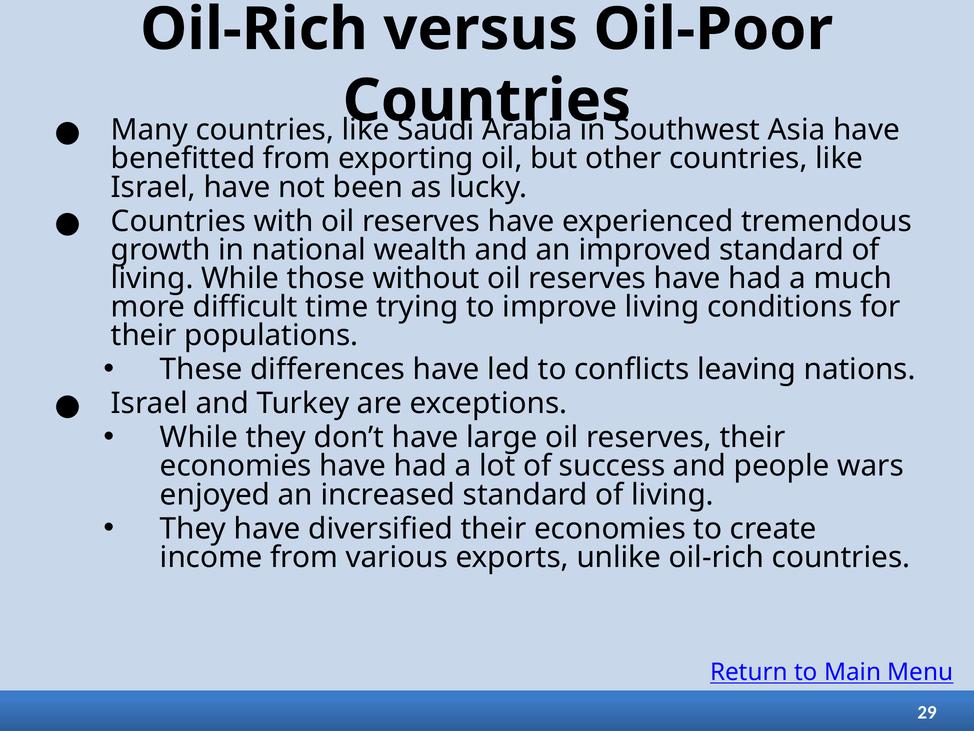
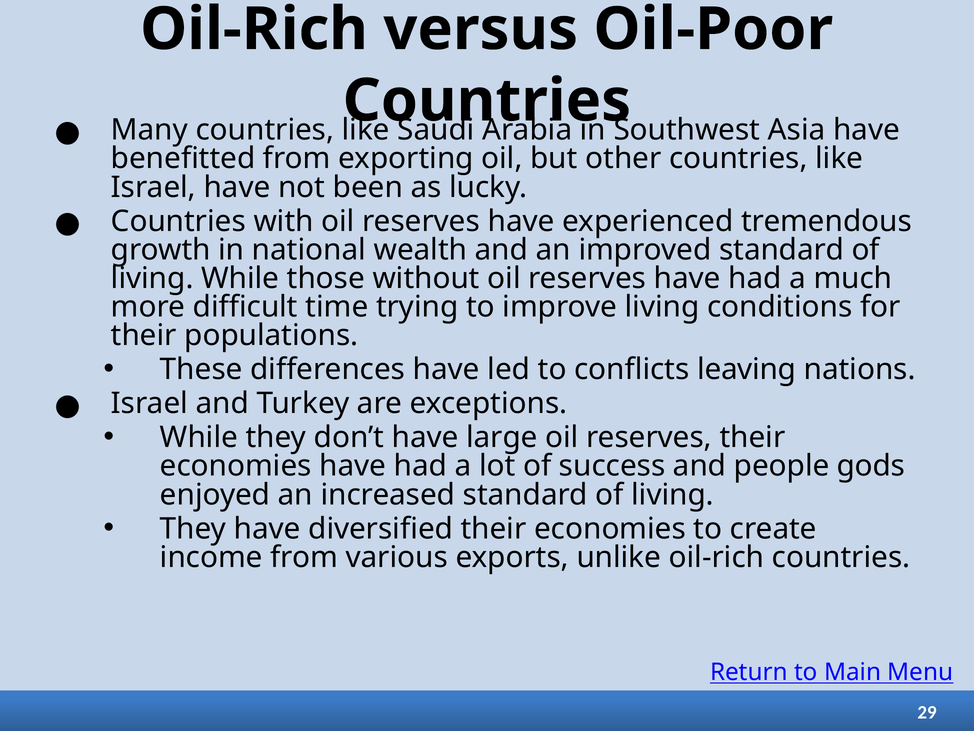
wars: wars -> gods
